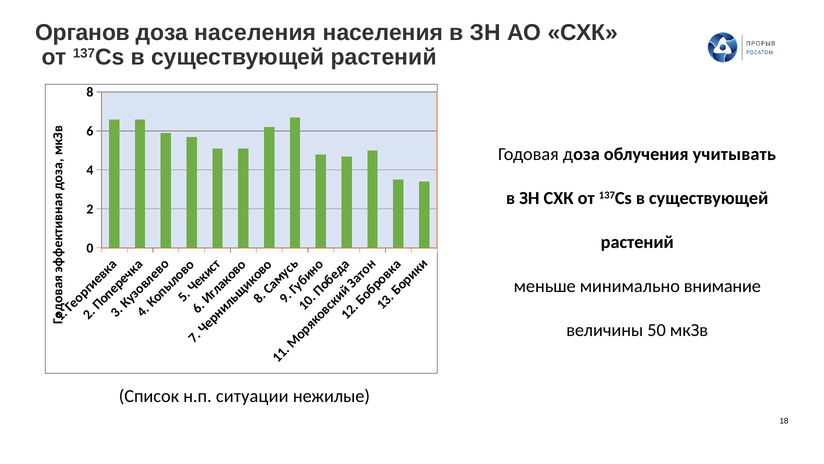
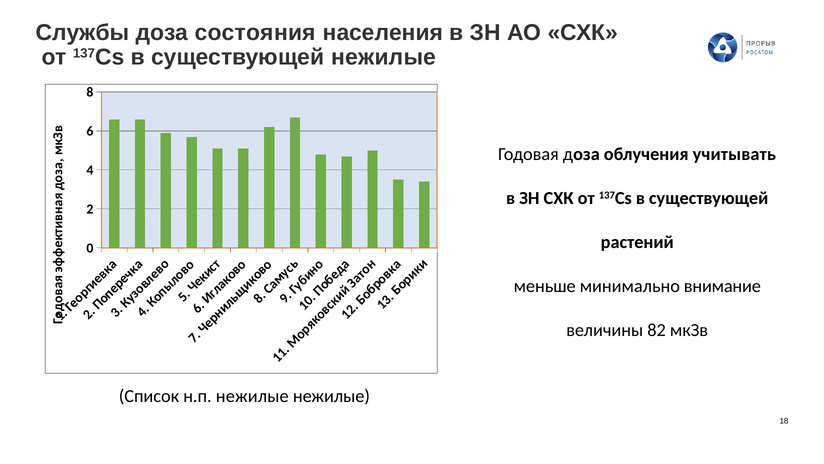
Органов: Органов -> Службы
доза населения: населения -> состояния
растений at (384, 57): растений -> нежилые
50: 50 -> 82
н.п ситуации: ситуации -> нежилые
